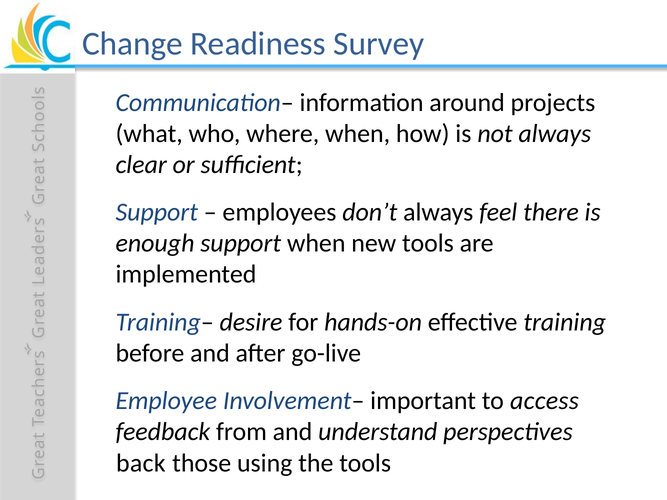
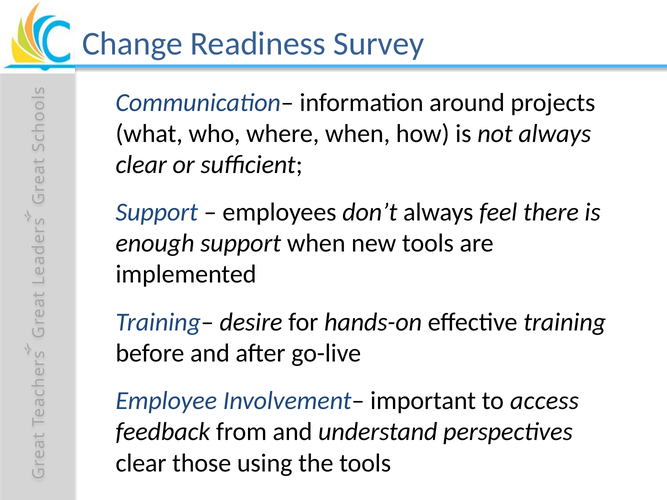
back at (141, 463): back -> clear
